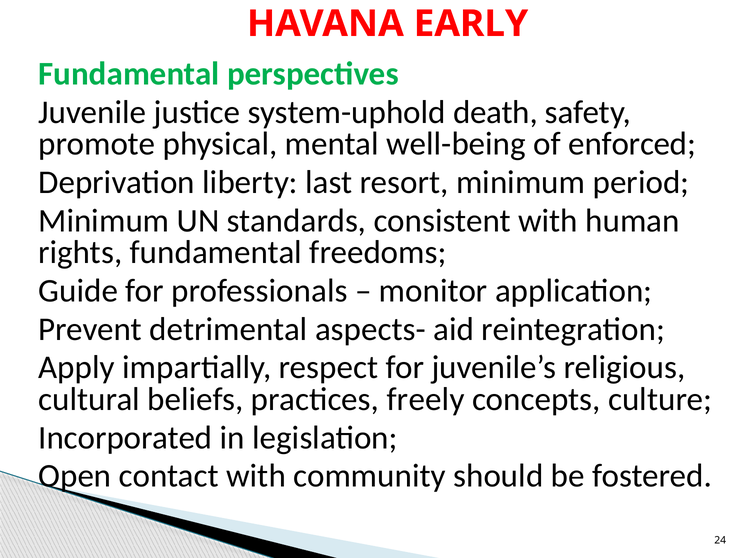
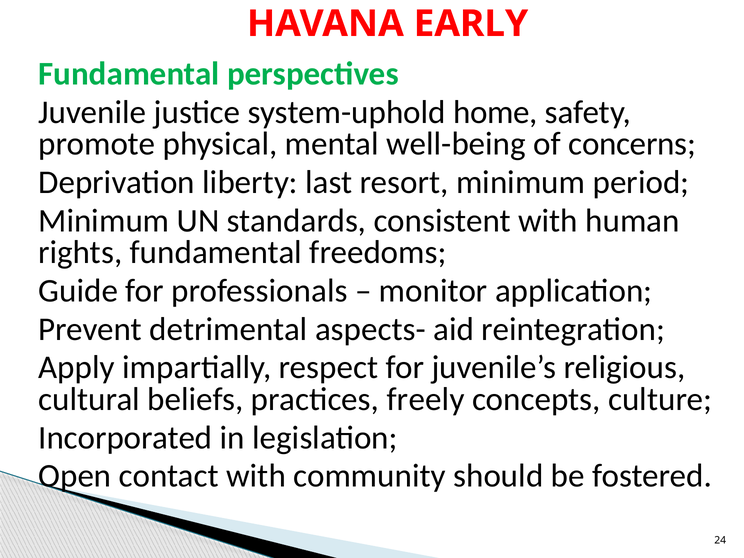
death: death -> home
enforced: enforced -> concerns
